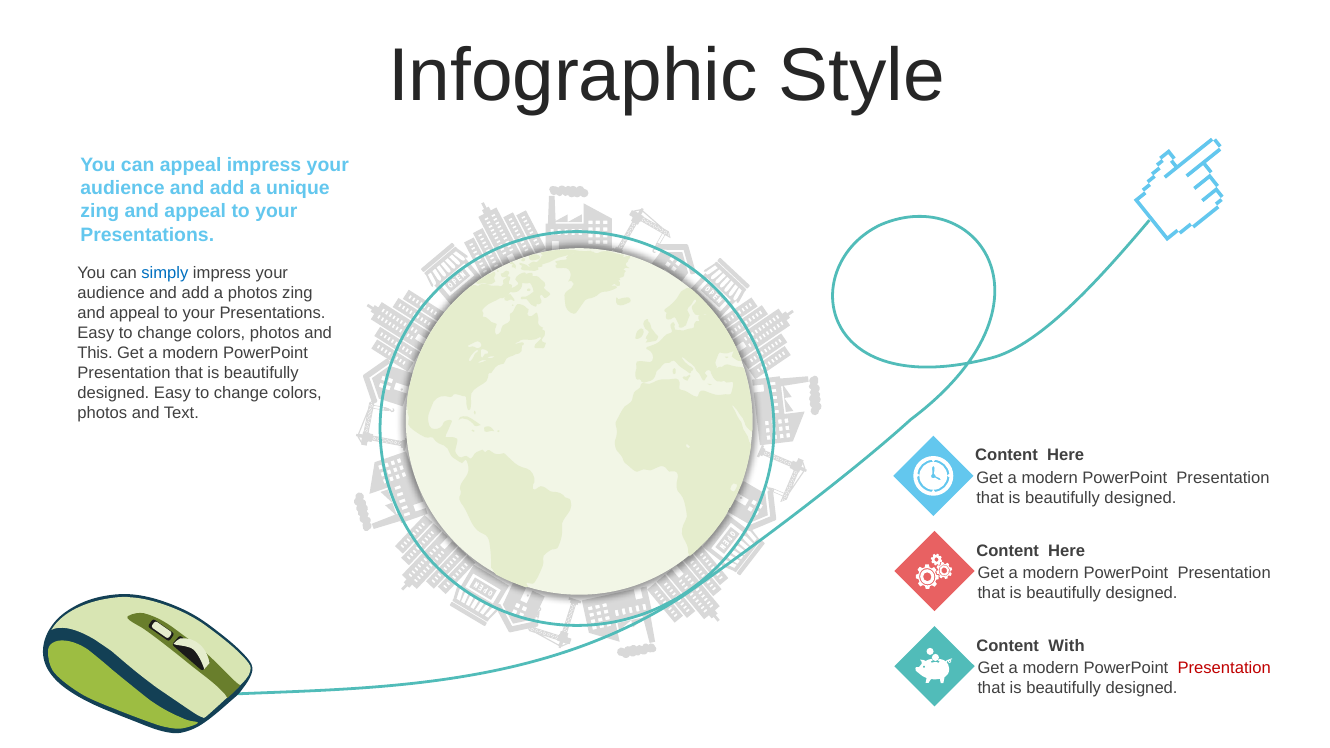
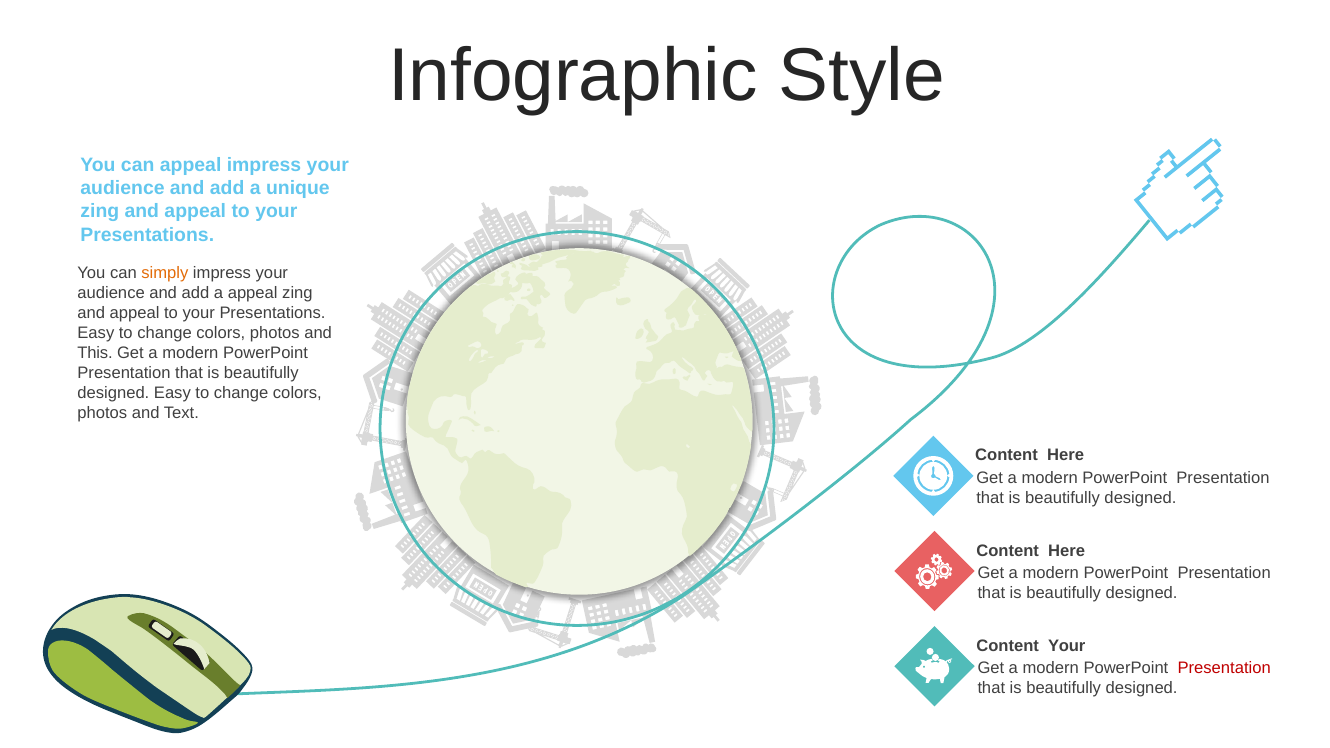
simply colour: blue -> orange
a photos: photos -> appeal
Content With: With -> Your
